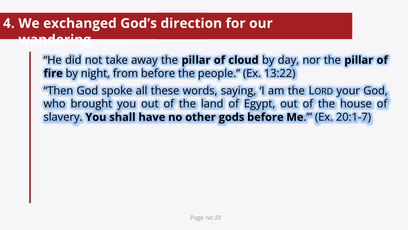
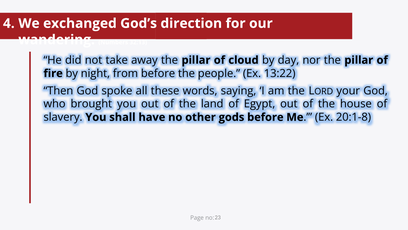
20:1-7: 20:1-7 -> 20:1-8
